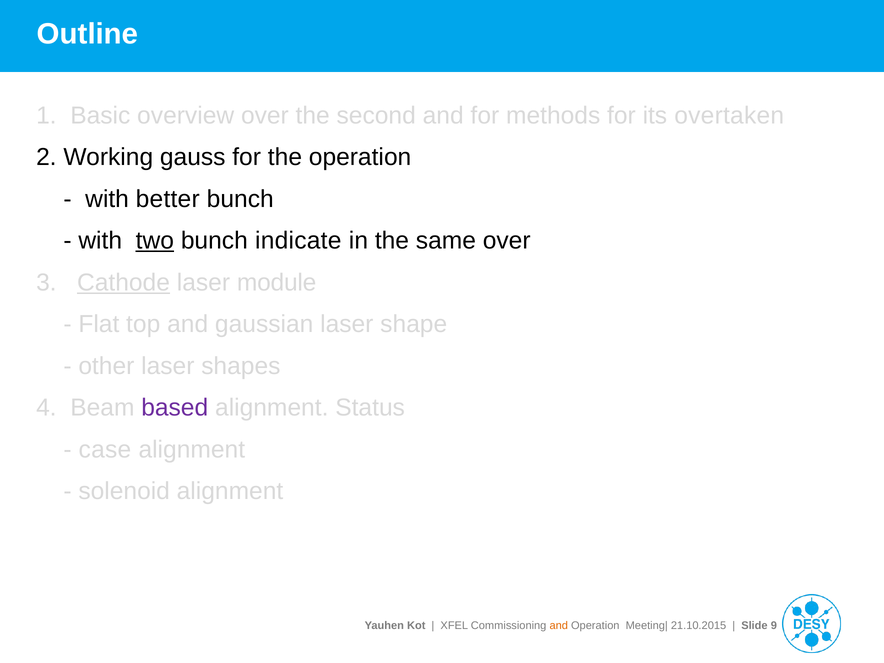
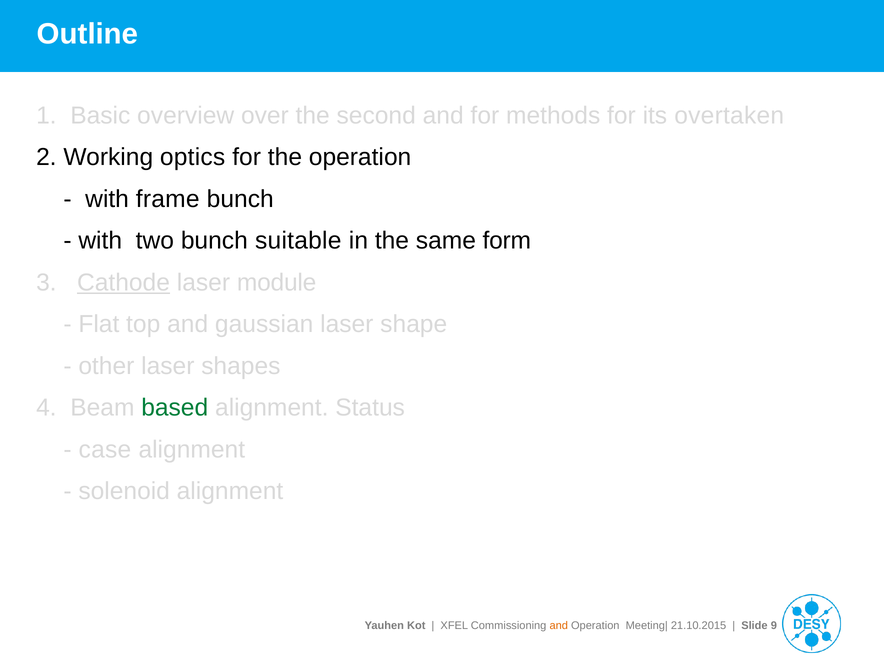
gauss: gauss -> optics
better: better -> frame
two underline: present -> none
indicate: indicate -> suitable
same over: over -> form
based colour: purple -> green
